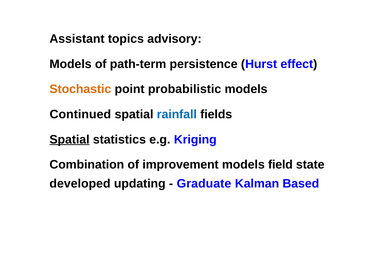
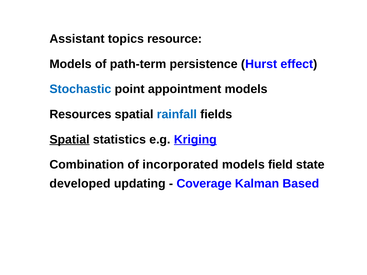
advisory: advisory -> resource
Stochastic colour: orange -> blue
probabilistic: probabilistic -> appointment
Continued: Continued -> Resources
Kriging underline: none -> present
improvement: improvement -> incorporated
Graduate: Graduate -> Coverage
